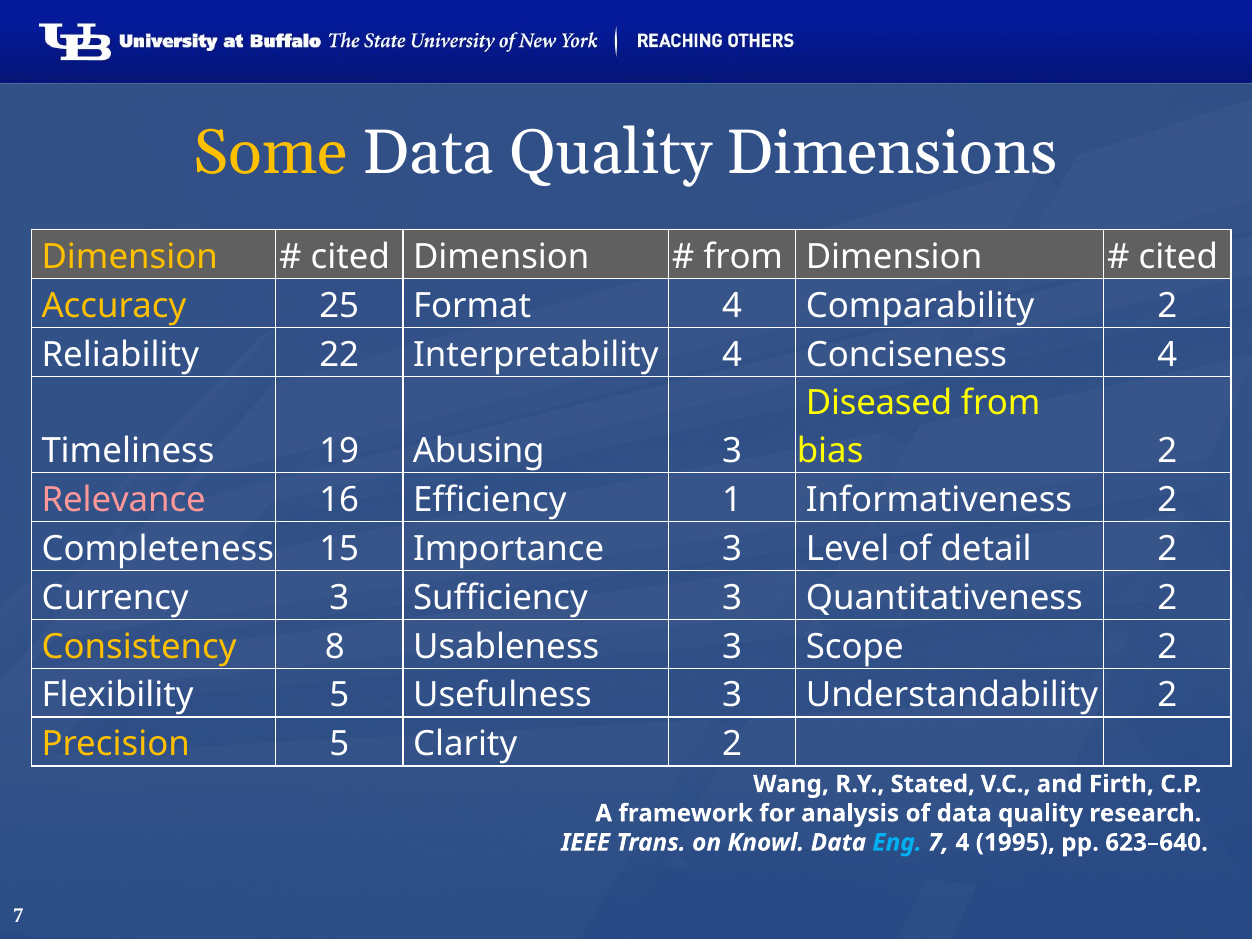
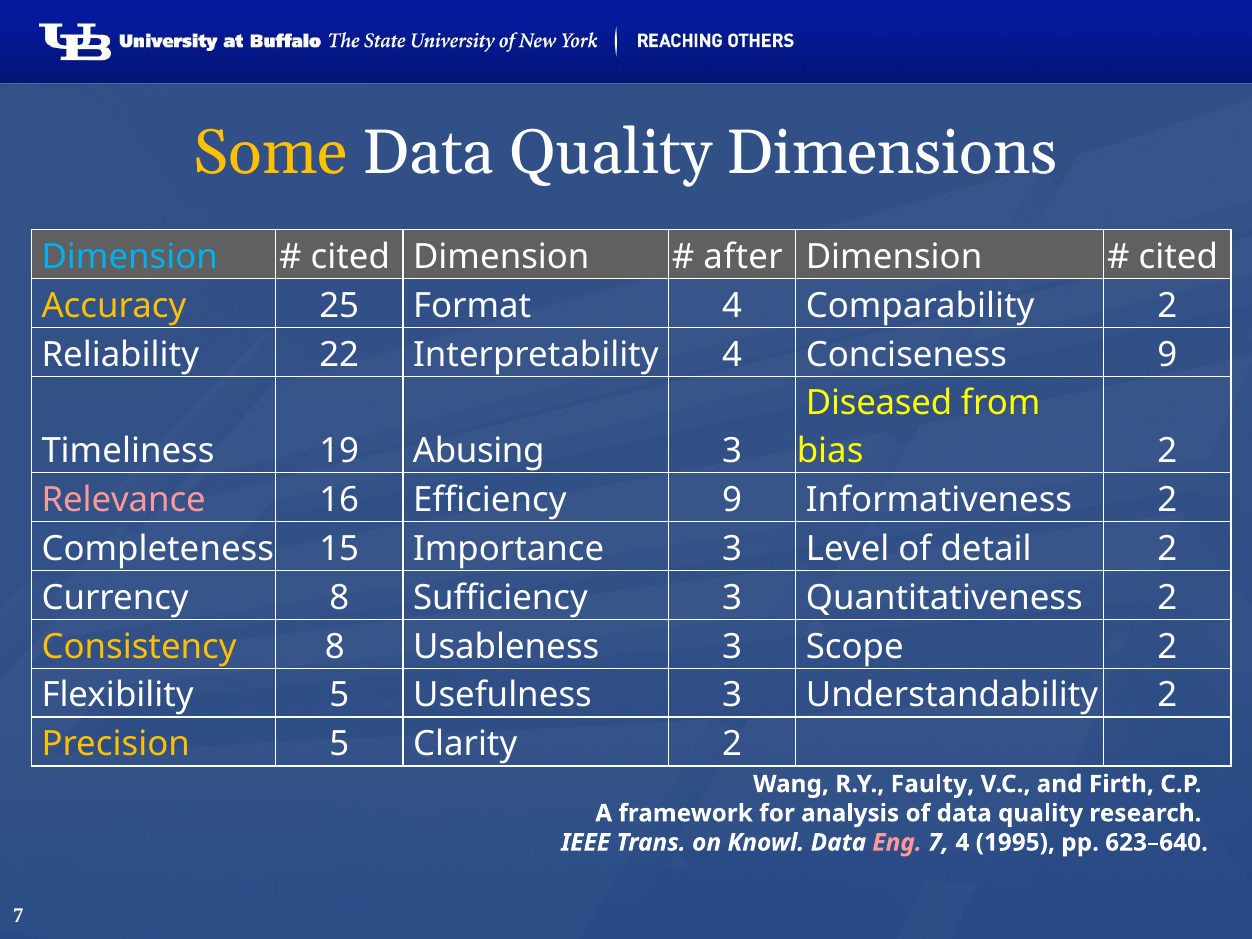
Dimension at (130, 257) colour: yellow -> light blue
from at (743, 257): from -> after
Conciseness 4: 4 -> 9
Efficiency 1: 1 -> 9
Currency 3: 3 -> 8
Stated: Stated -> Faulty
Eng colour: light blue -> pink
